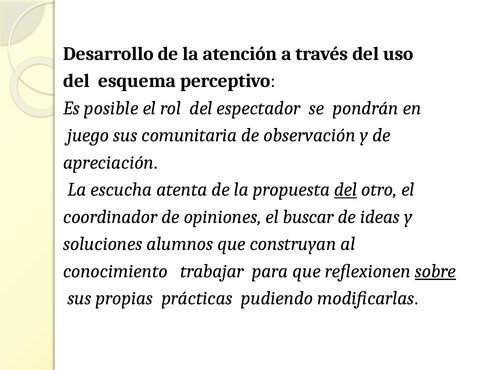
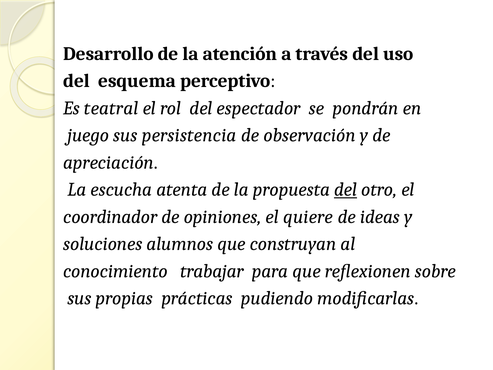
posible: posible -> teatral
comunitaria: comunitaria -> persistencia
buscar: buscar -> quiere
sobre underline: present -> none
